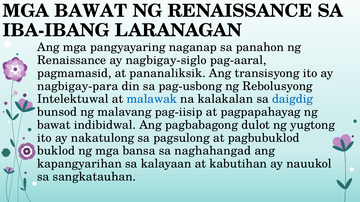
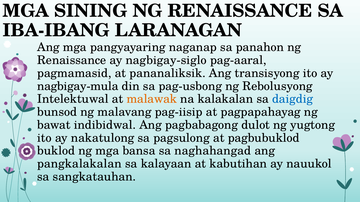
MGA BAWAT: BAWAT -> SINING
nagbigay-para: nagbigay-para -> nagbigay-mula
malawak colour: blue -> orange
kapangyarihan: kapangyarihan -> pangkalakalan
